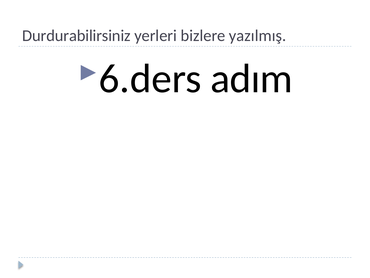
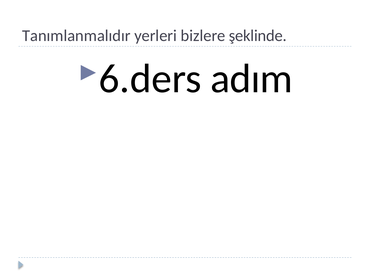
Durdurabilirsiniz: Durdurabilirsiniz -> Tanımlanmalıdır
yazılmış: yazılmış -> şeklinde
